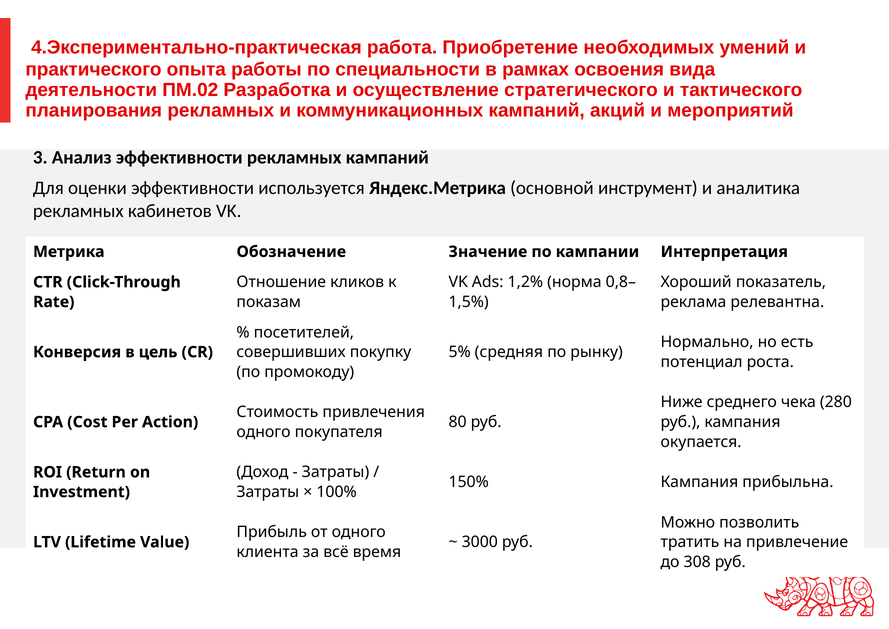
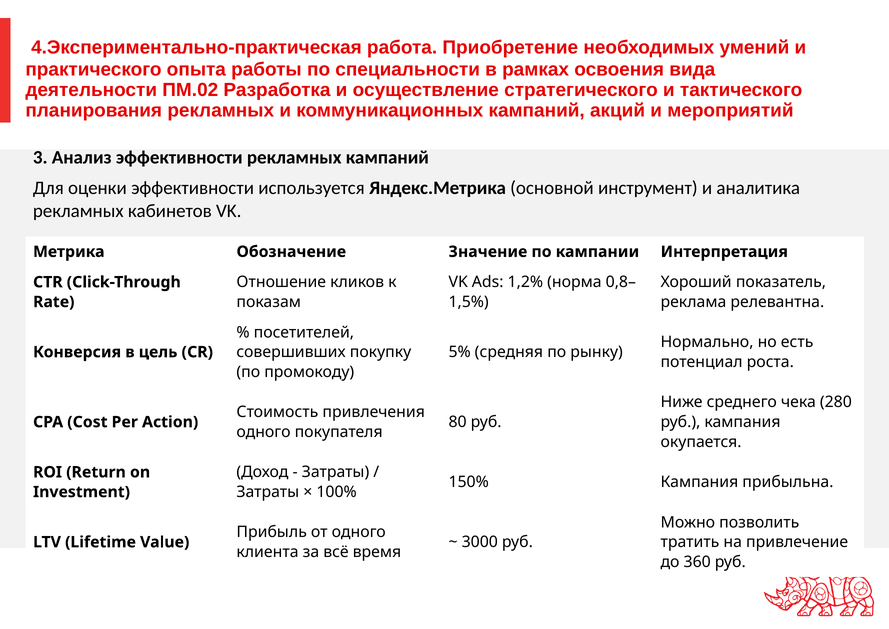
308: 308 -> 360
